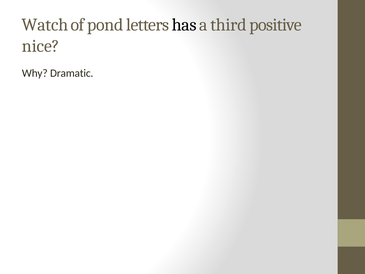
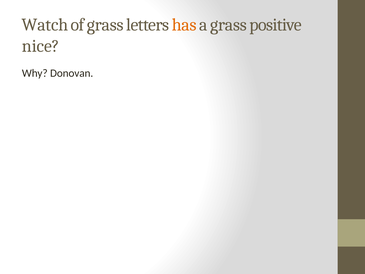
of pond: pond -> grass
has colour: black -> orange
a third: third -> grass
Dramatic: Dramatic -> Donovan
